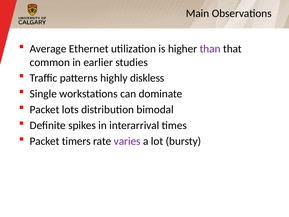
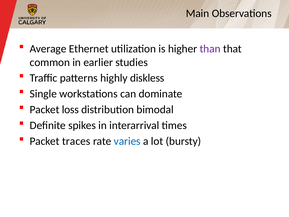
lots: lots -> loss
timers: timers -> traces
varies colour: purple -> blue
